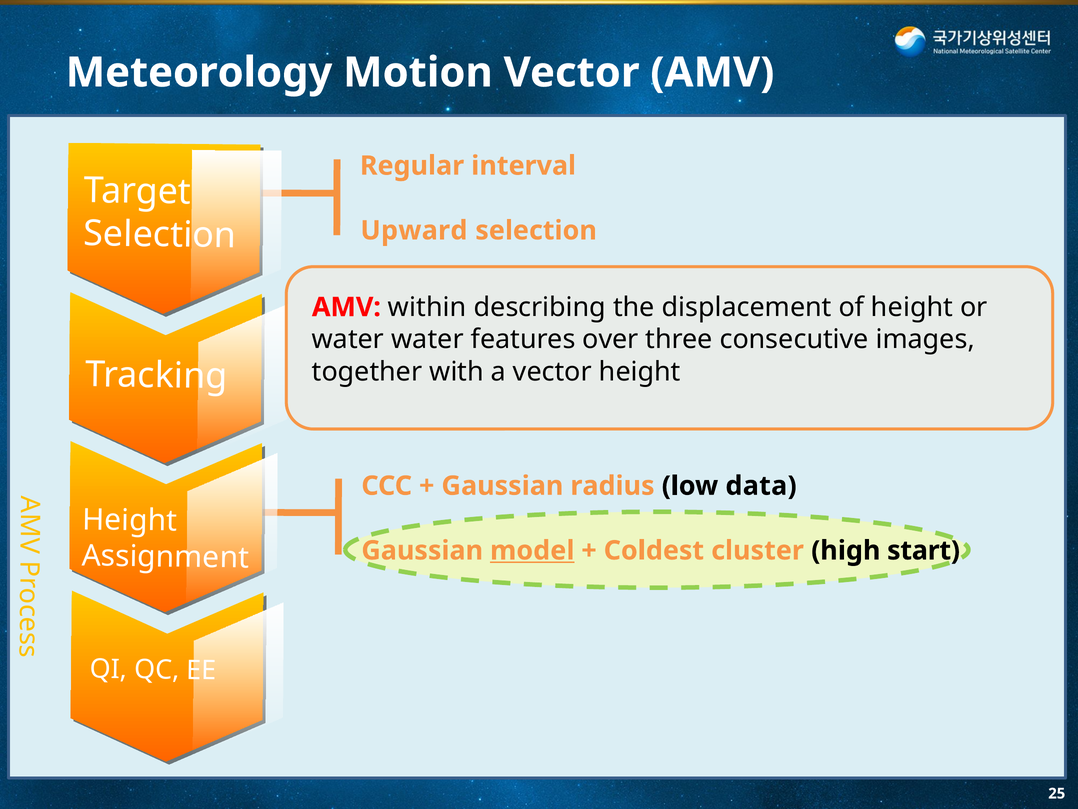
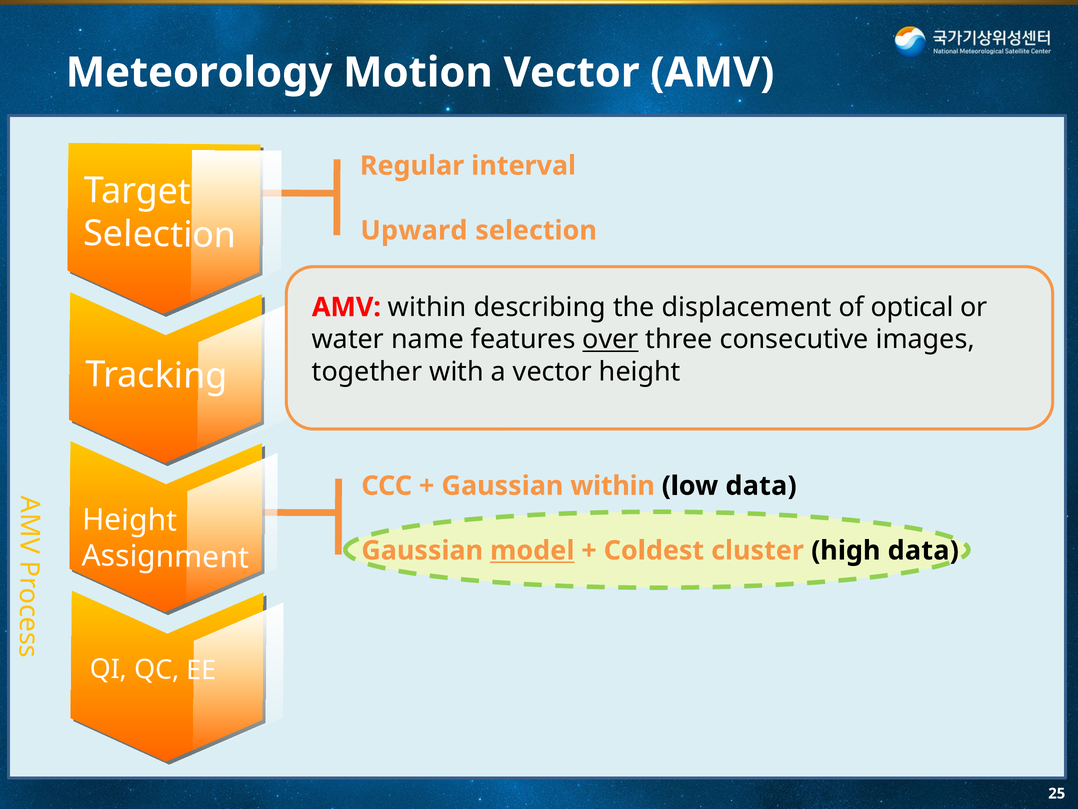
of height: height -> optical
water water: water -> name
over underline: none -> present
Gaussian radius: radius -> within
high start: start -> data
